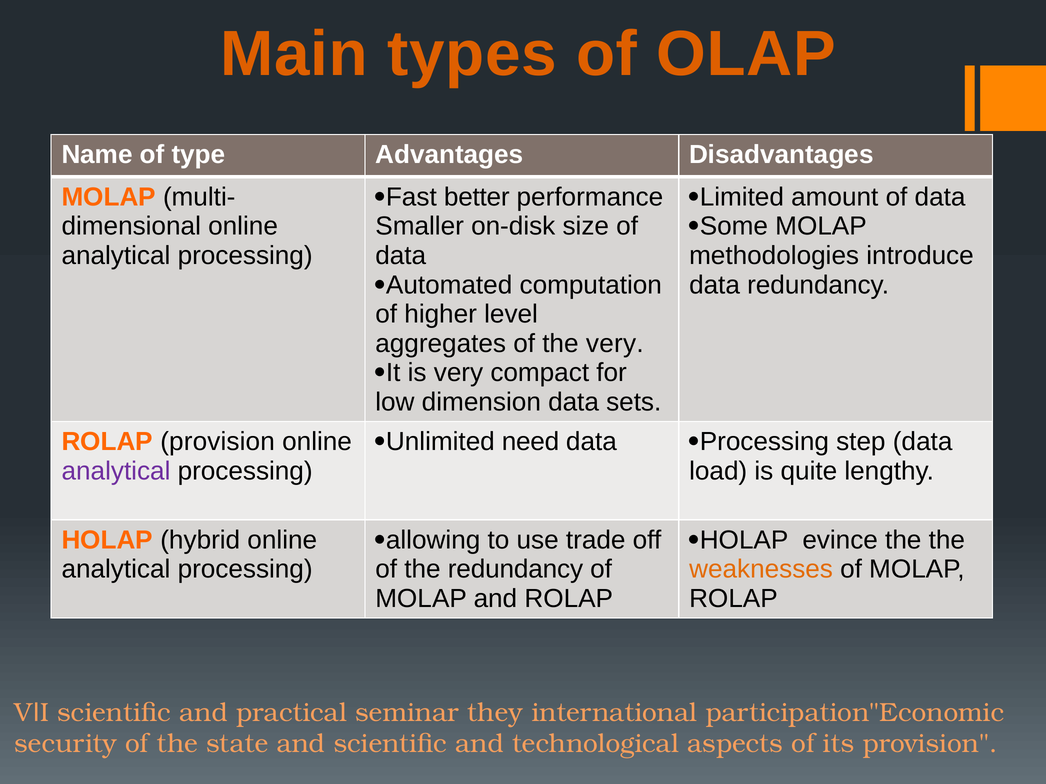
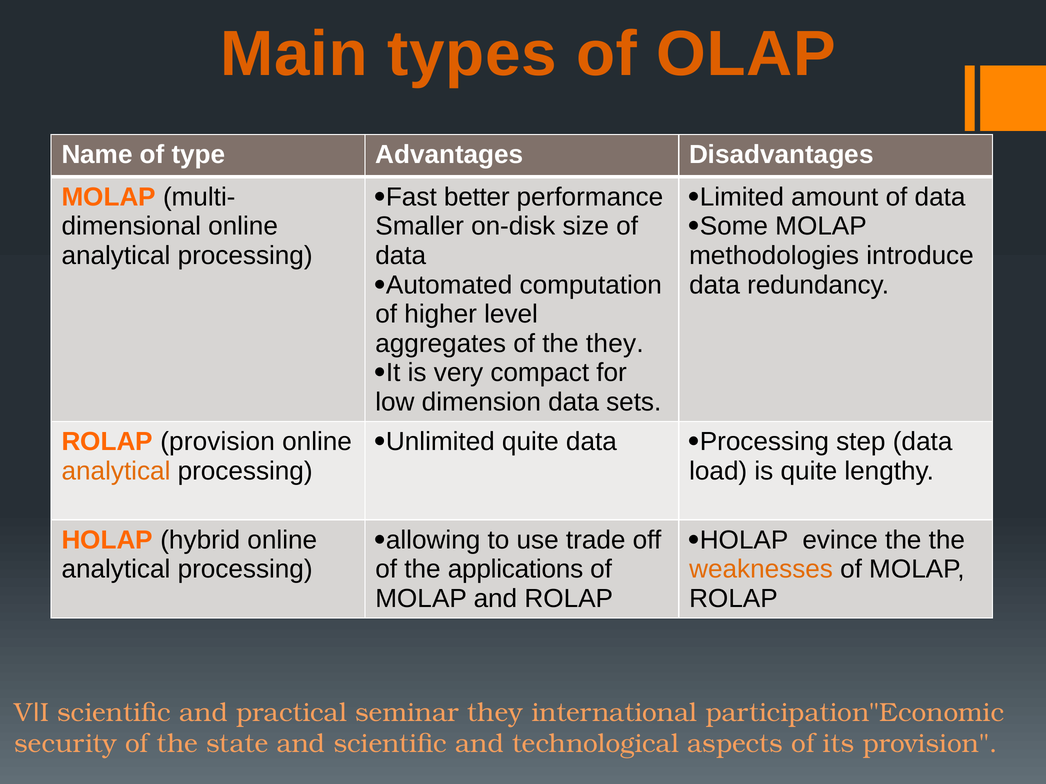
the very: very -> they
Unlimited need: need -> quite
analytical at (116, 471) colour: purple -> orange
the redundancy: redundancy -> applications
